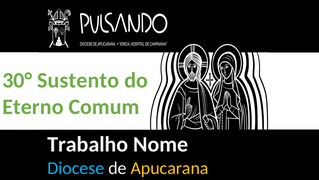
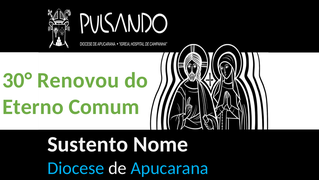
Sustento: Sustento -> Renovou
Trabalho: Trabalho -> Sustento
Apucarana colour: yellow -> light blue
